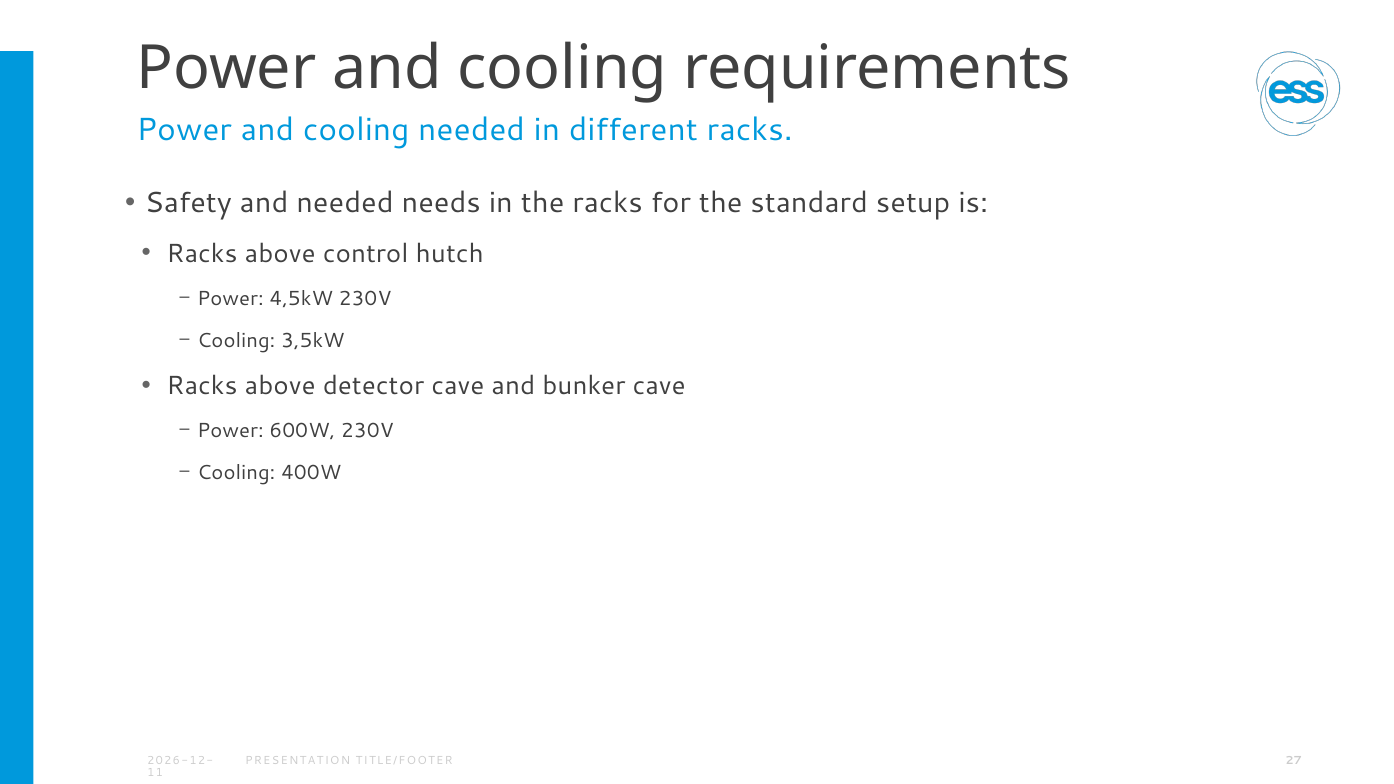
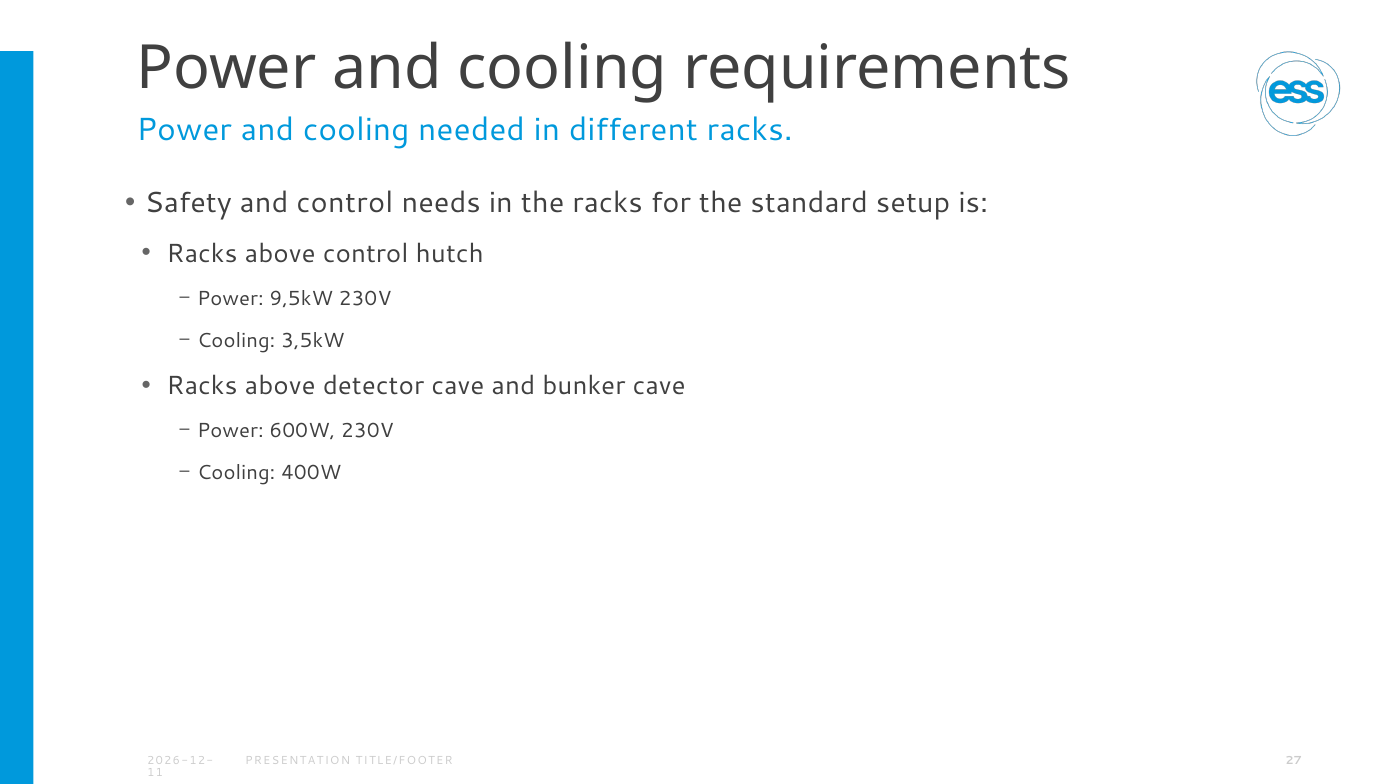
and needed: needed -> control
4,5kW: 4,5kW -> 9,5kW
